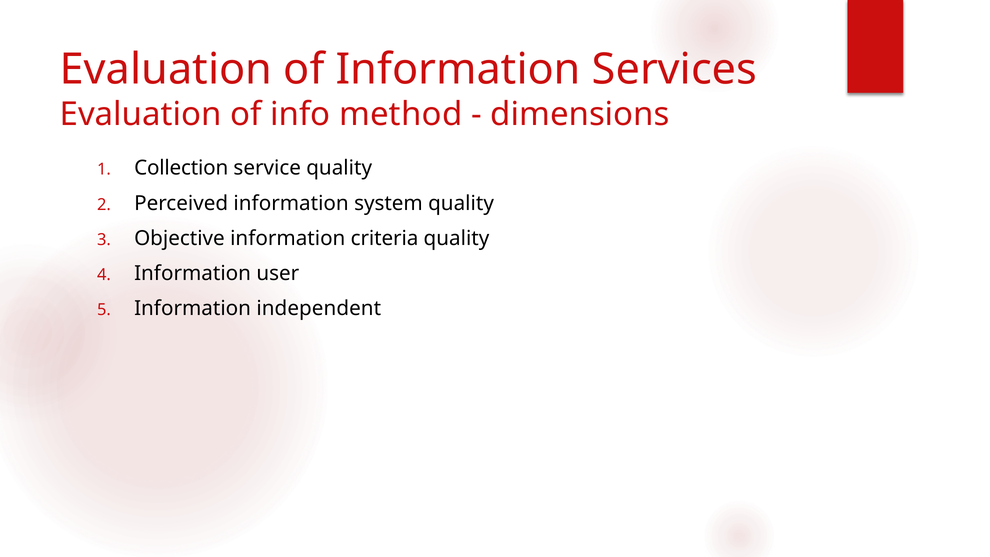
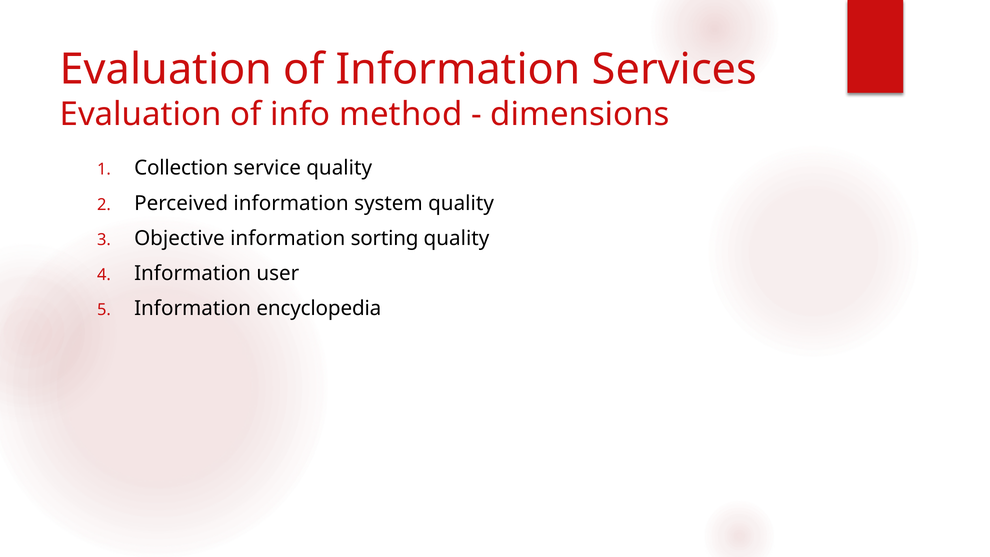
criteria: criteria -> sorting
independent: independent -> encyclopedia
